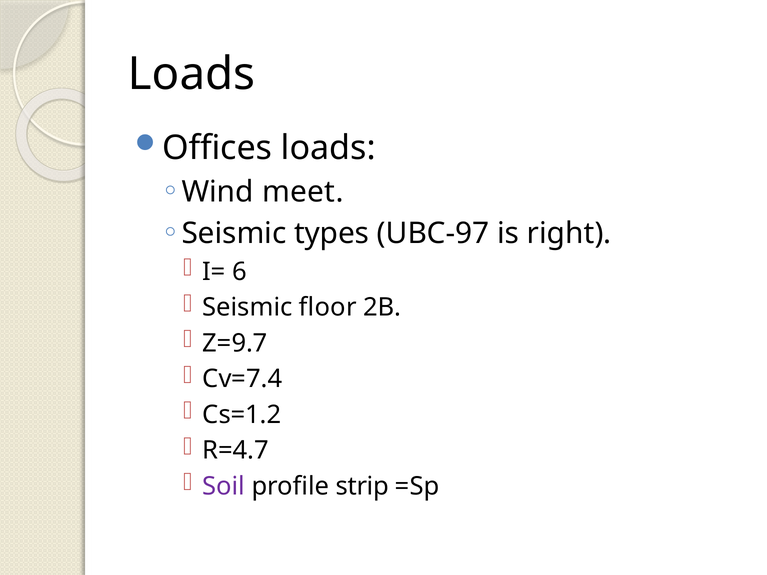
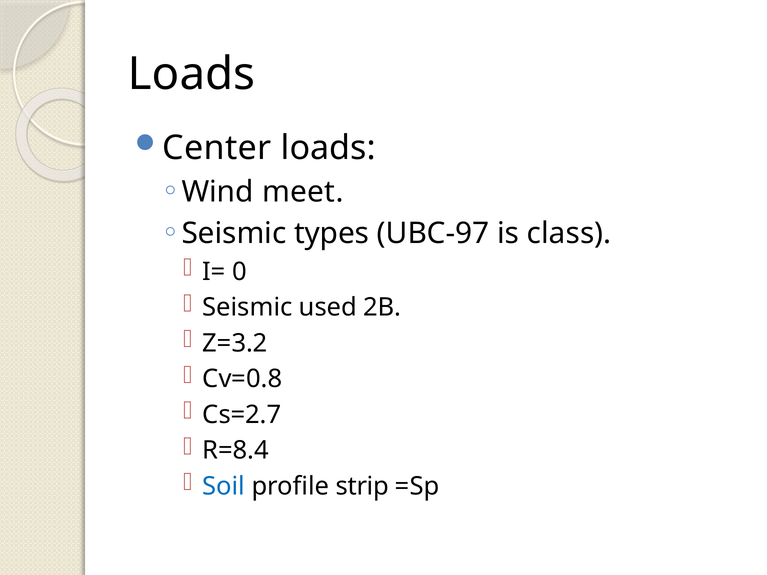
Offices: Offices -> Center
right: right -> class
6: 6 -> 0
floor: floor -> used
Z=9.7: Z=9.7 -> Z=3.2
Cv=7.4: Cv=7.4 -> Cv=0.8
Cs=1.2: Cs=1.2 -> Cs=2.7
R=4.7: R=4.7 -> R=8.4
Soil colour: purple -> blue
